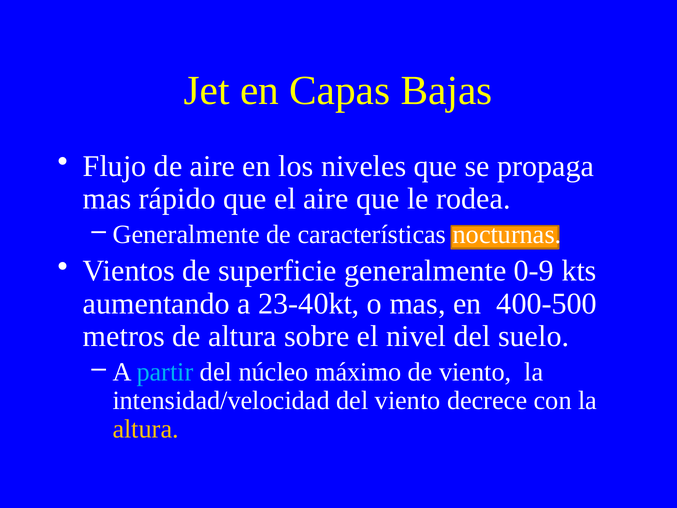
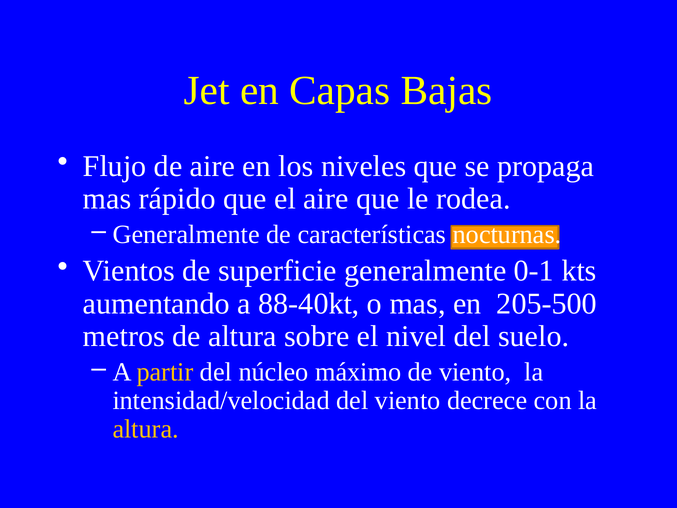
0-9: 0-9 -> 0-1
23-40kt: 23-40kt -> 88-40kt
400-500: 400-500 -> 205-500
partir colour: light blue -> yellow
